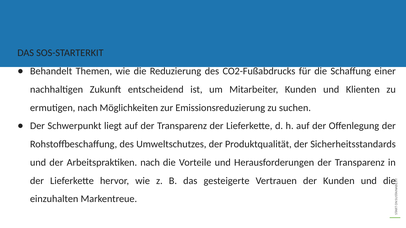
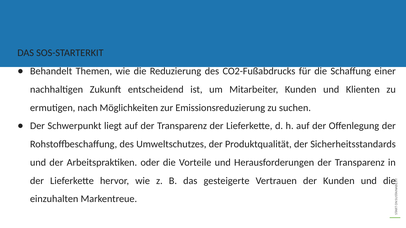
Arbeitspraktiken nach: nach -> oder
